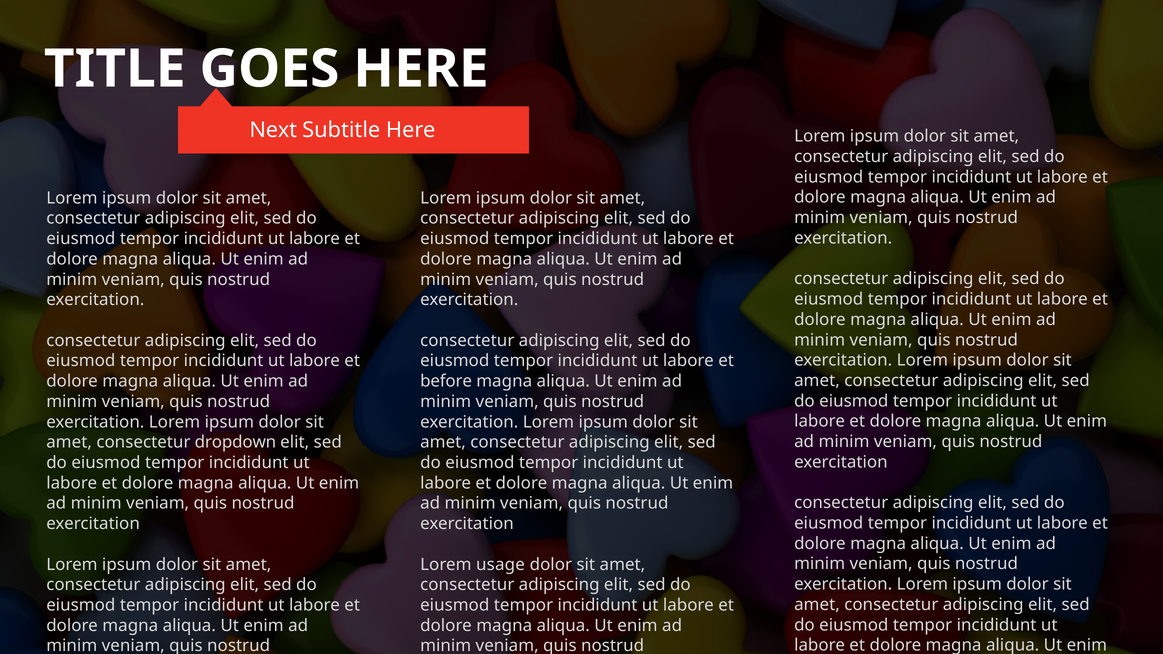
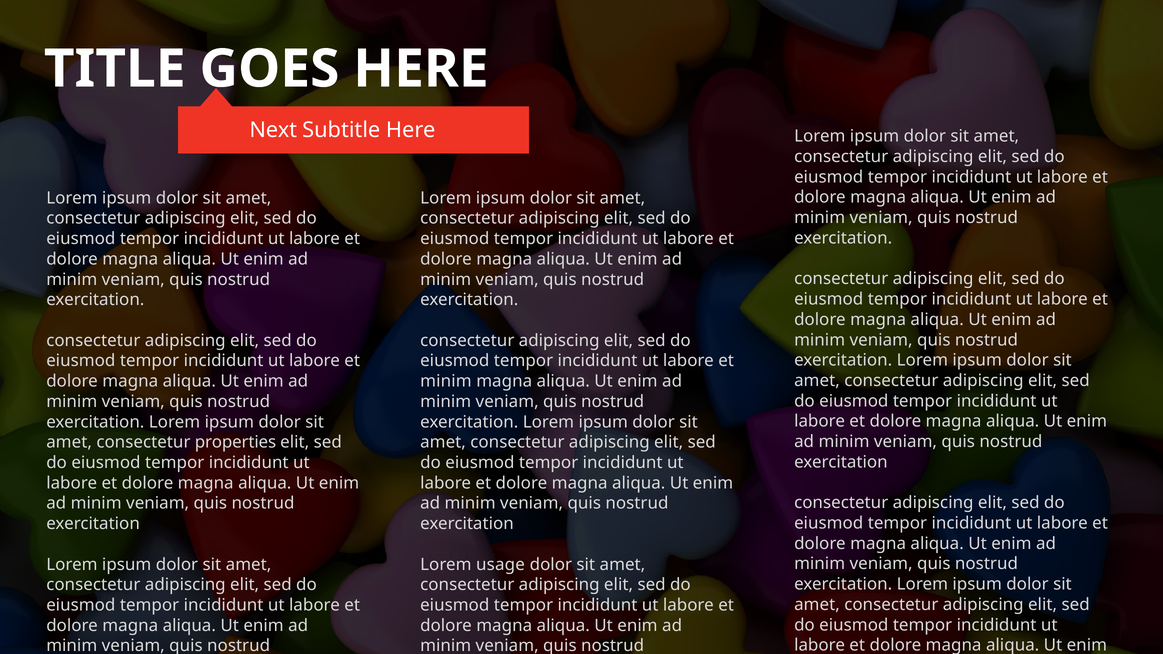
before at (446, 381): before -> minim
dropdown: dropdown -> properties
